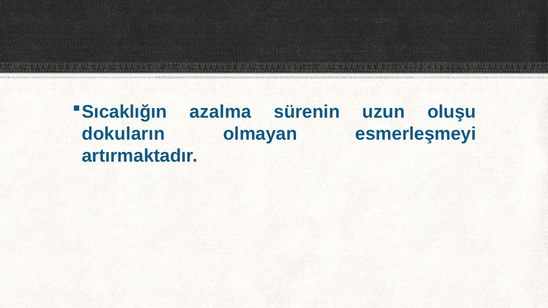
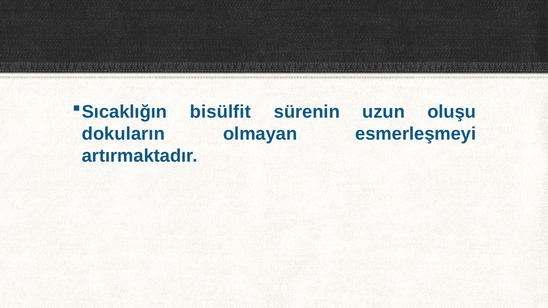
azalma: azalma -> bisülfit
